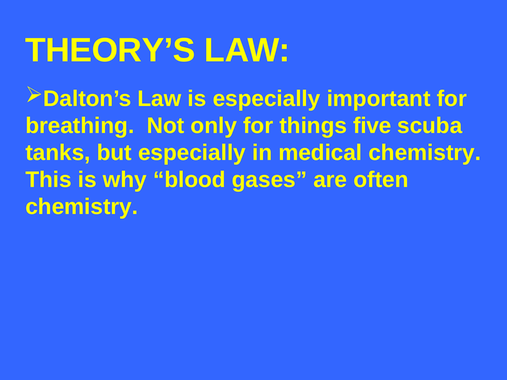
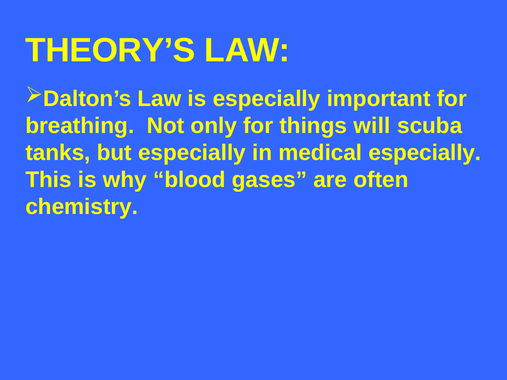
five: five -> will
medical chemistry: chemistry -> especially
